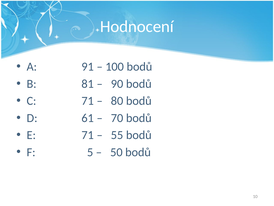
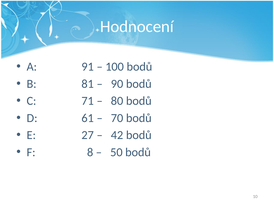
E 71: 71 -> 27
55: 55 -> 42
5: 5 -> 8
